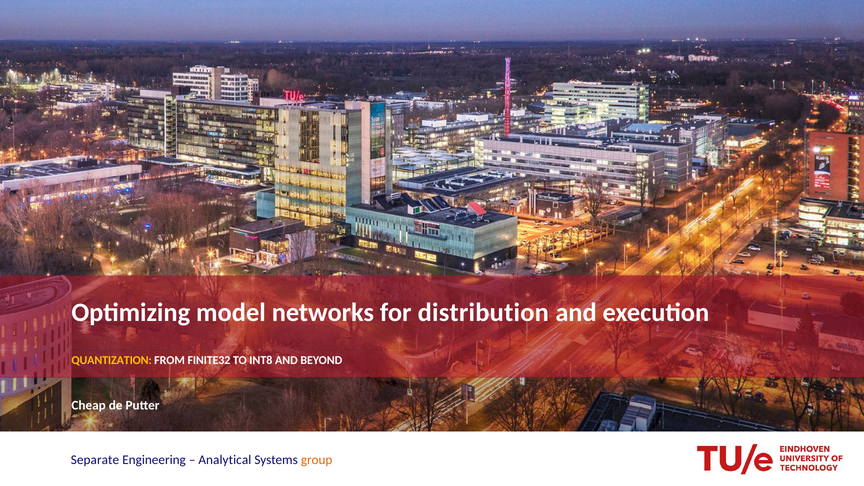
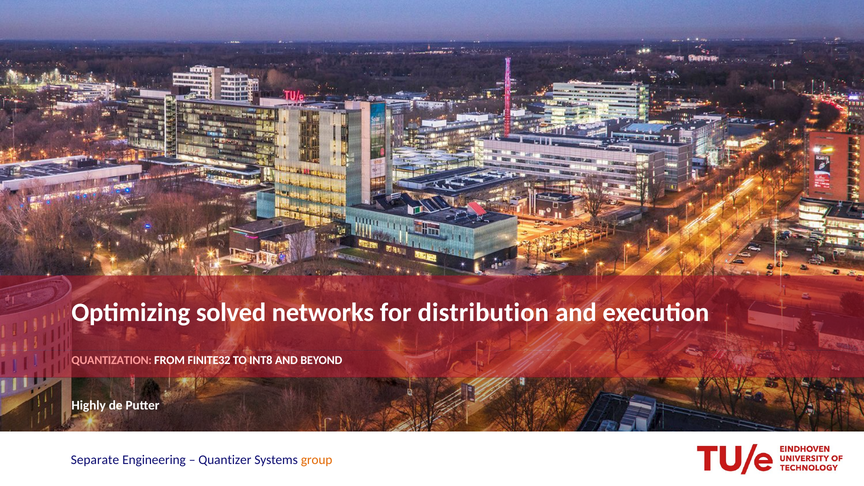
model: model -> solved
QUANTIZATION colour: yellow -> pink
Cheap: Cheap -> Highly
Analytical: Analytical -> Quantizer
